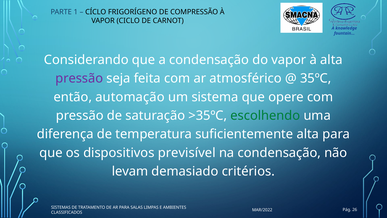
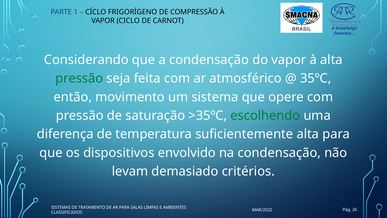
pressão at (79, 78) colour: purple -> green
automação: automação -> movimento
previsível: previsível -> envolvido
